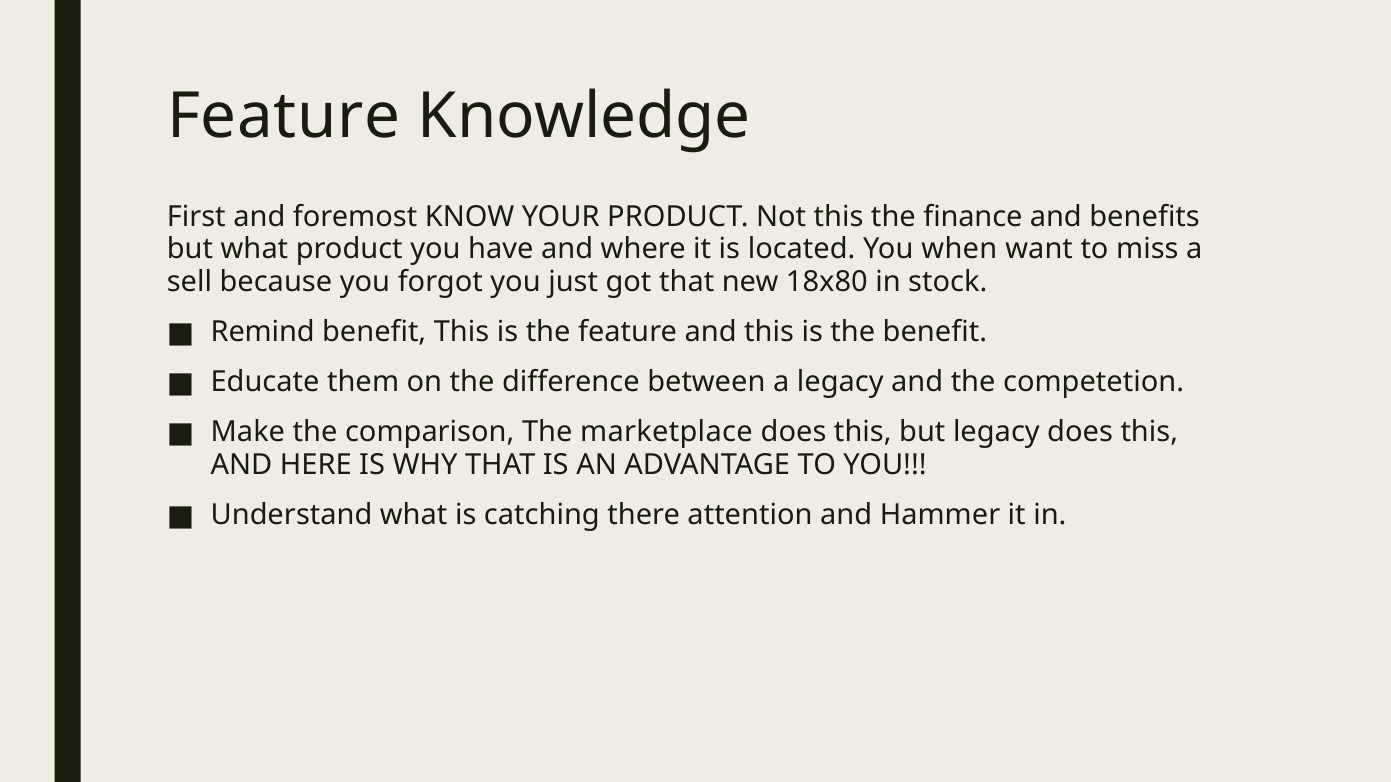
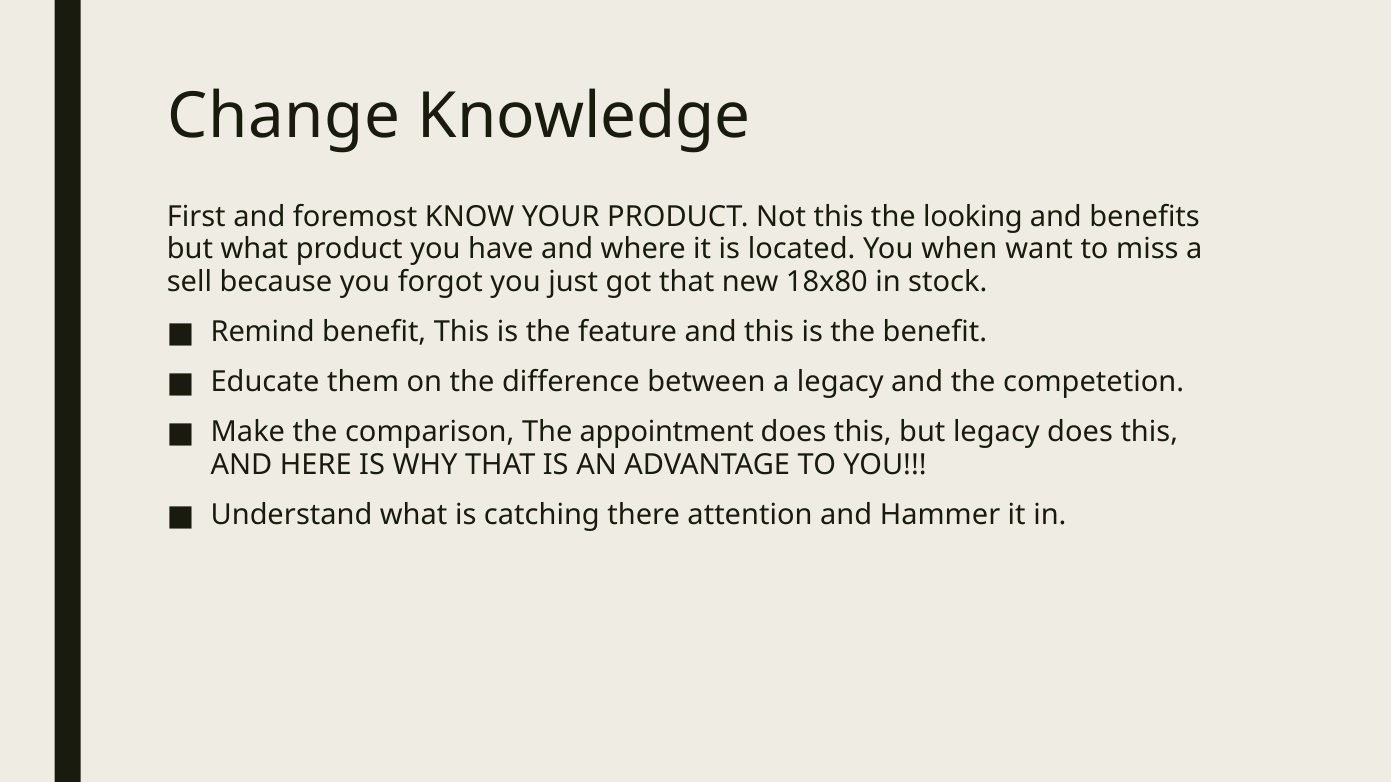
Feature at (284, 117): Feature -> Change
finance: finance -> looking
marketplace: marketplace -> appointment
